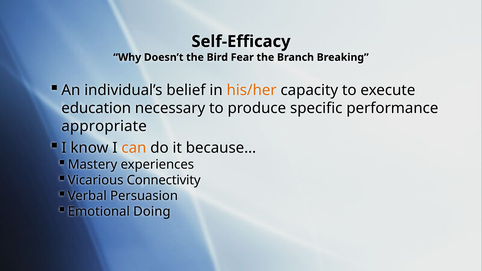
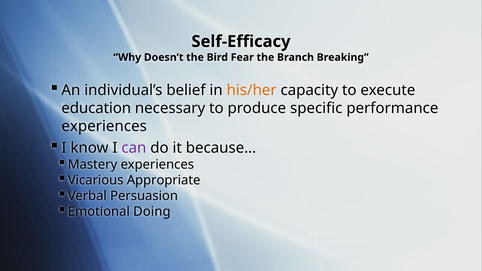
appropriate at (104, 126): appropriate -> experiences
can colour: orange -> purple
Connectivity: Connectivity -> Appropriate
